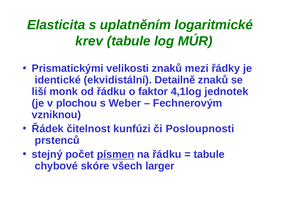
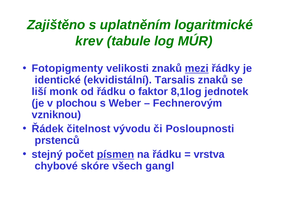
Elasticita: Elasticita -> Zajištěno
Prismatickými: Prismatickými -> Fotopigmenty
mezi underline: none -> present
Detailně: Detailně -> Tarsalis
4,1log: 4,1log -> 8,1log
kunfúzi: kunfúzi -> vývodu
tabule at (209, 154): tabule -> vrstva
larger: larger -> gangl
